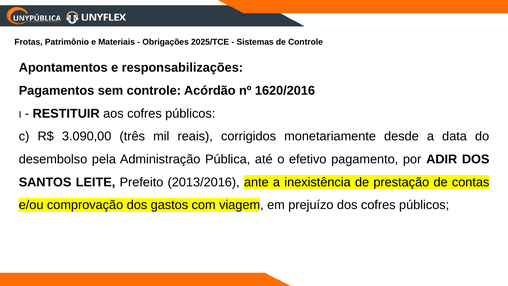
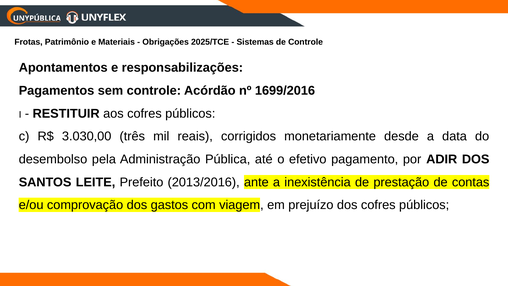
1620/2016: 1620/2016 -> 1699/2016
3.090,00: 3.090,00 -> 3.030,00
